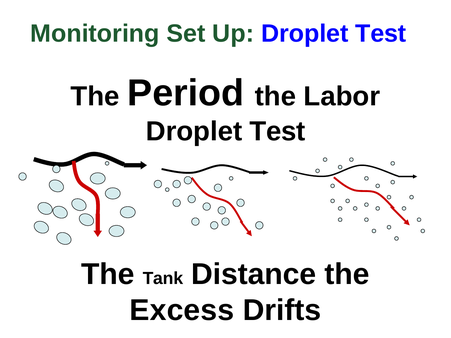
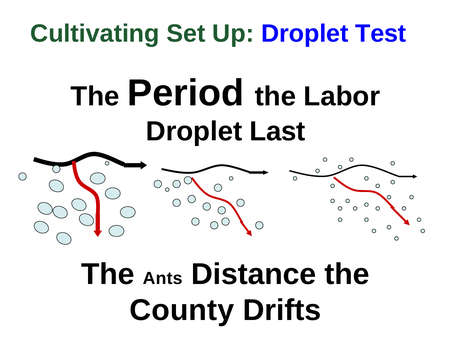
Monitoring: Monitoring -> Cultivating
Test at (278, 132): Test -> Last
Tank: Tank -> Ants
Excess: Excess -> County
